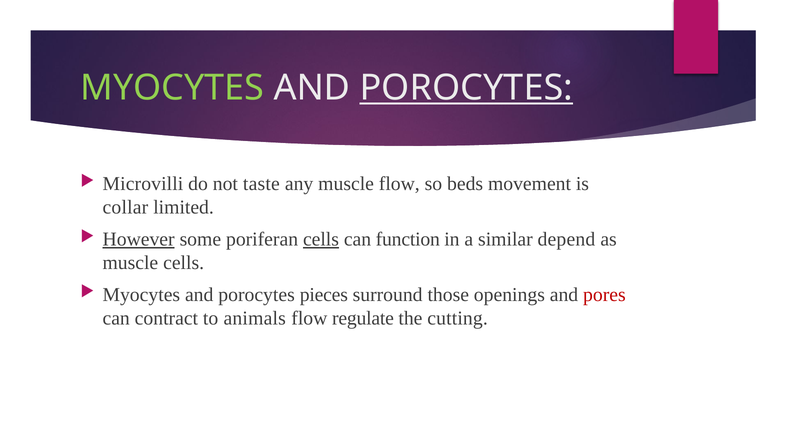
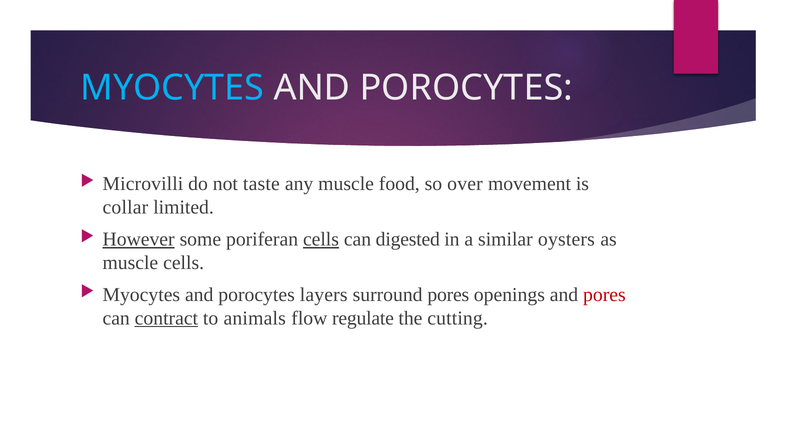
MYOCYTES at (172, 88) colour: light green -> light blue
POROCYTES at (466, 88) underline: present -> none
muscle flow: flow -> food
beds: beds -> over
function: function -> digested
depend: depend -> oysters
pieces: pieces -> layers
surround those: those -> pores
contract underline: none -> present
